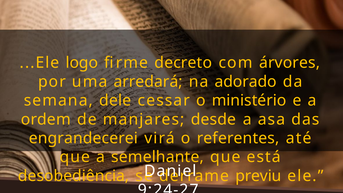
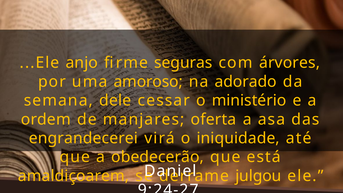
logo: logo -> anjo
decreto: decreto -> seguras
arredará: arredará -> amoroso
desde: desde -> oferta
referentes: referentes -> iniquidade
semelhante: semelhante -> obedecerão
desobediência: desobediência -> amaldiçoarem
previu: previu -> julgou
